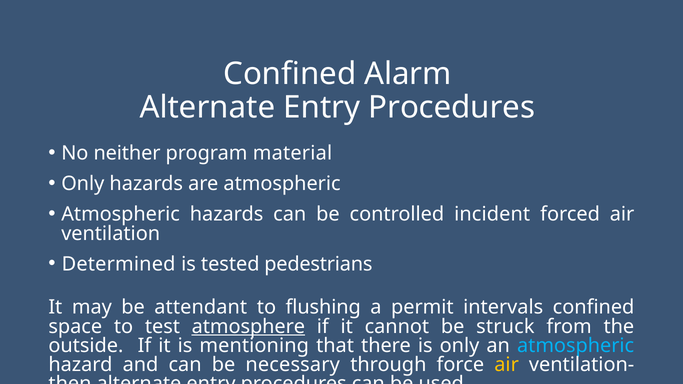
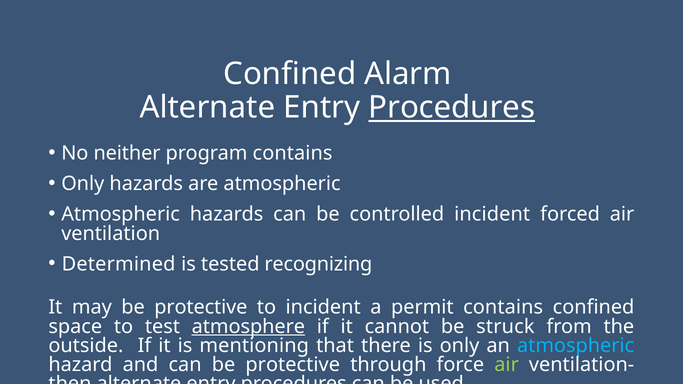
Procedures at (452, 108) underline: none -> present
program material: material -> contains
pedestrians: pedestrians -> recognizing
may be attendant: attendant -> protective
to flushing: flushing -> incident
permit intervals: intervals -> contains
can be necessary: necessary -> protective
air at (507, 365) colour: yellow -> light green
